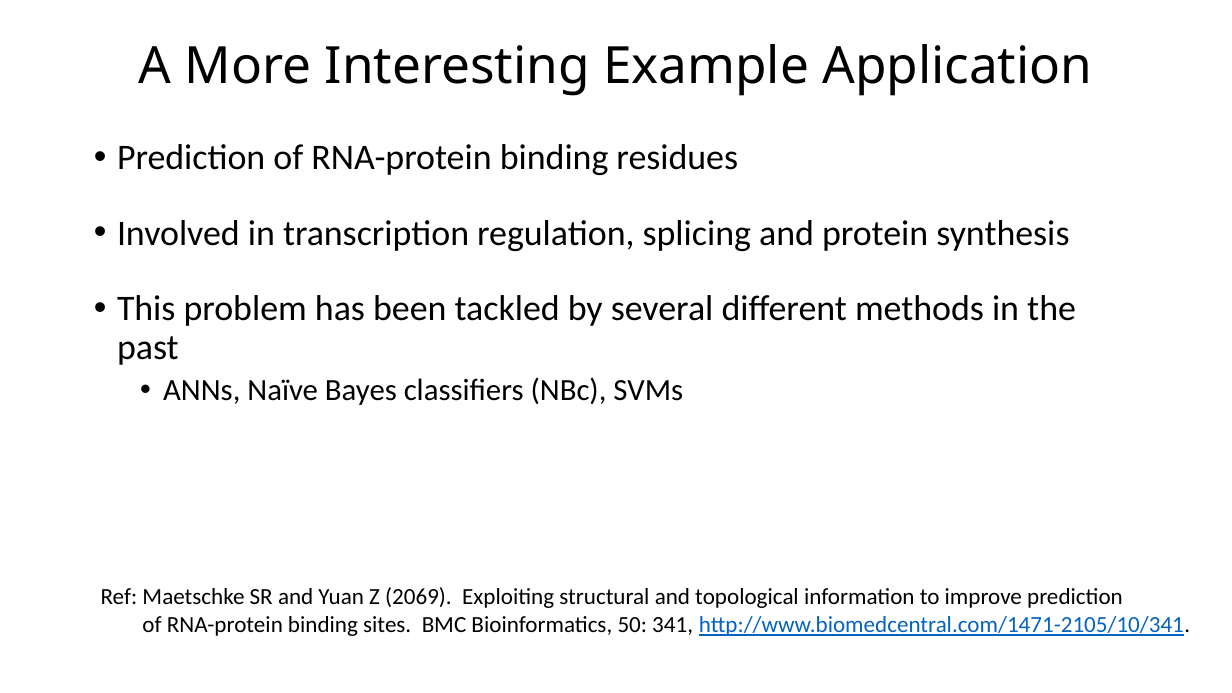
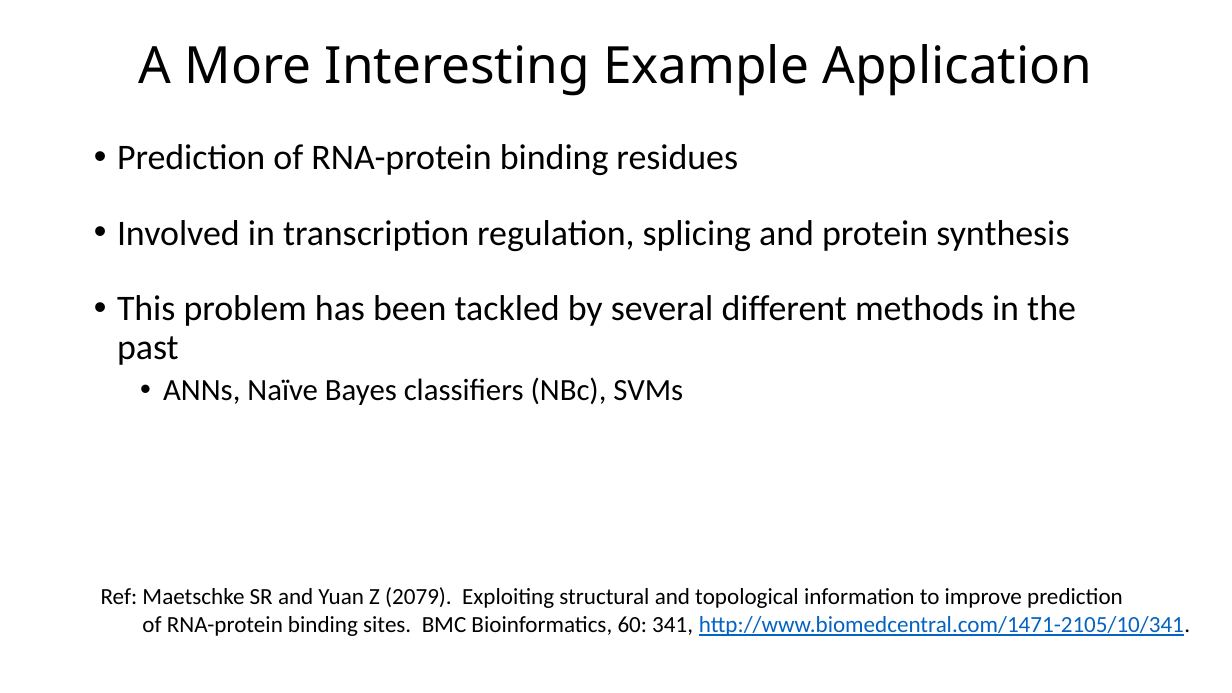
2069: 2069 -> 2079
50: 50 -> 60
